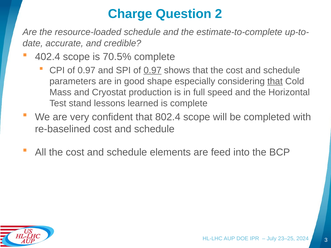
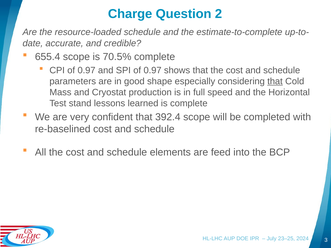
402.4: 402.4 -> 655.4
0.97 at (153, 70) underline: present -> none
802.4: 802.4 -> 392.4
